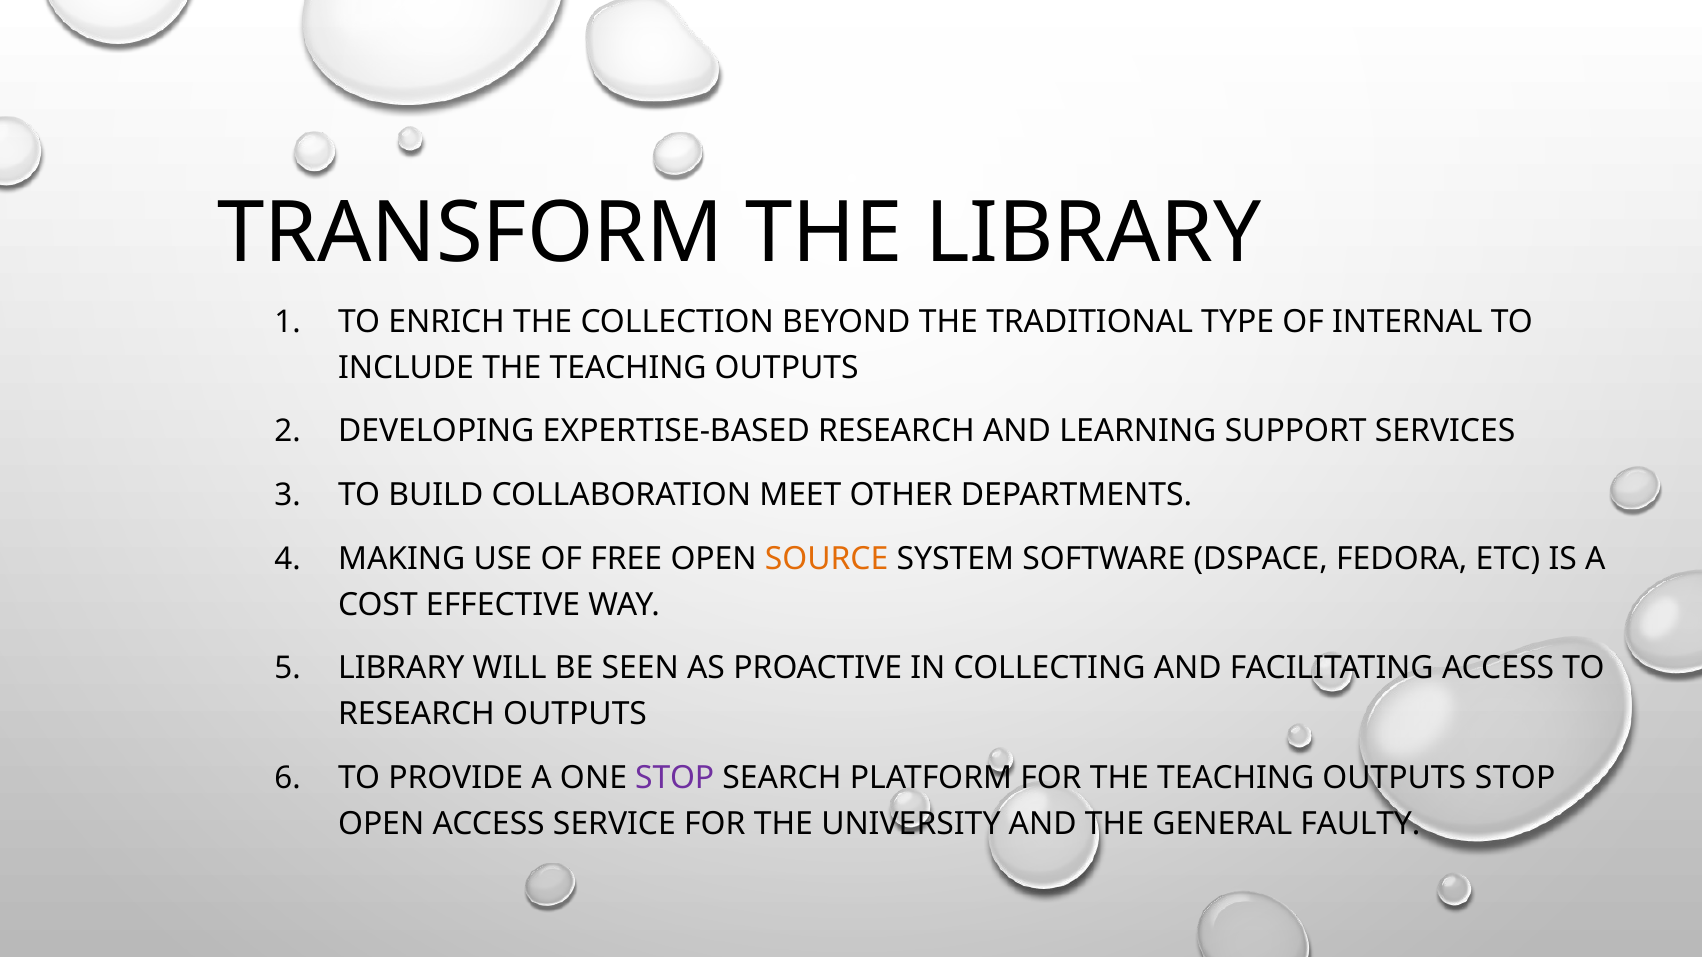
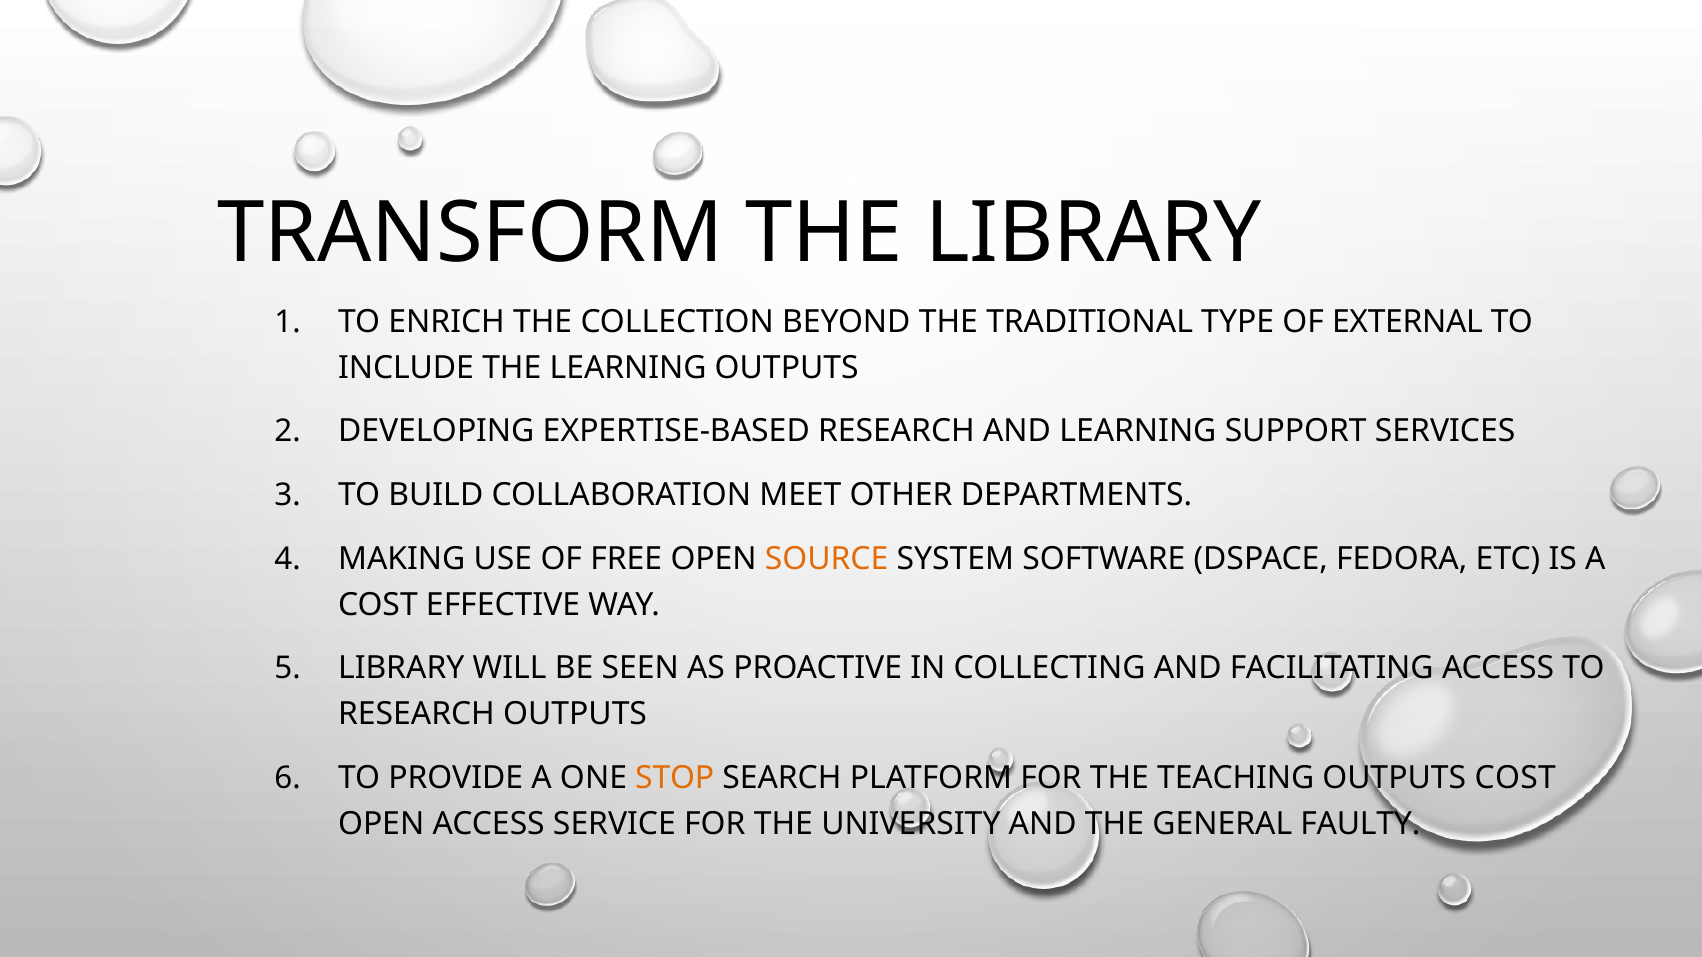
INTERNAL: INTERNAL -> EXTERNAL
INCLUDE THE TEACHING: TEACHING -> LEARNING
STOP at (675, 778) colour: purple -> orange
OUTPUTS STOP: STOP -> COST
